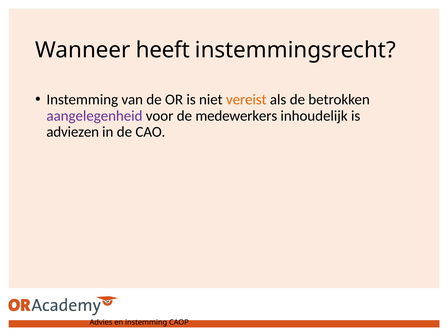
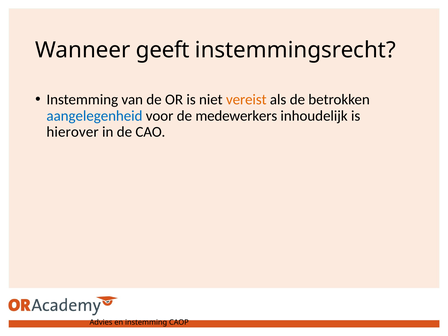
heeft: heeft -> geeft
aangelegenheid colour: purple -> blue
adviezen: adviezen -> hierover
